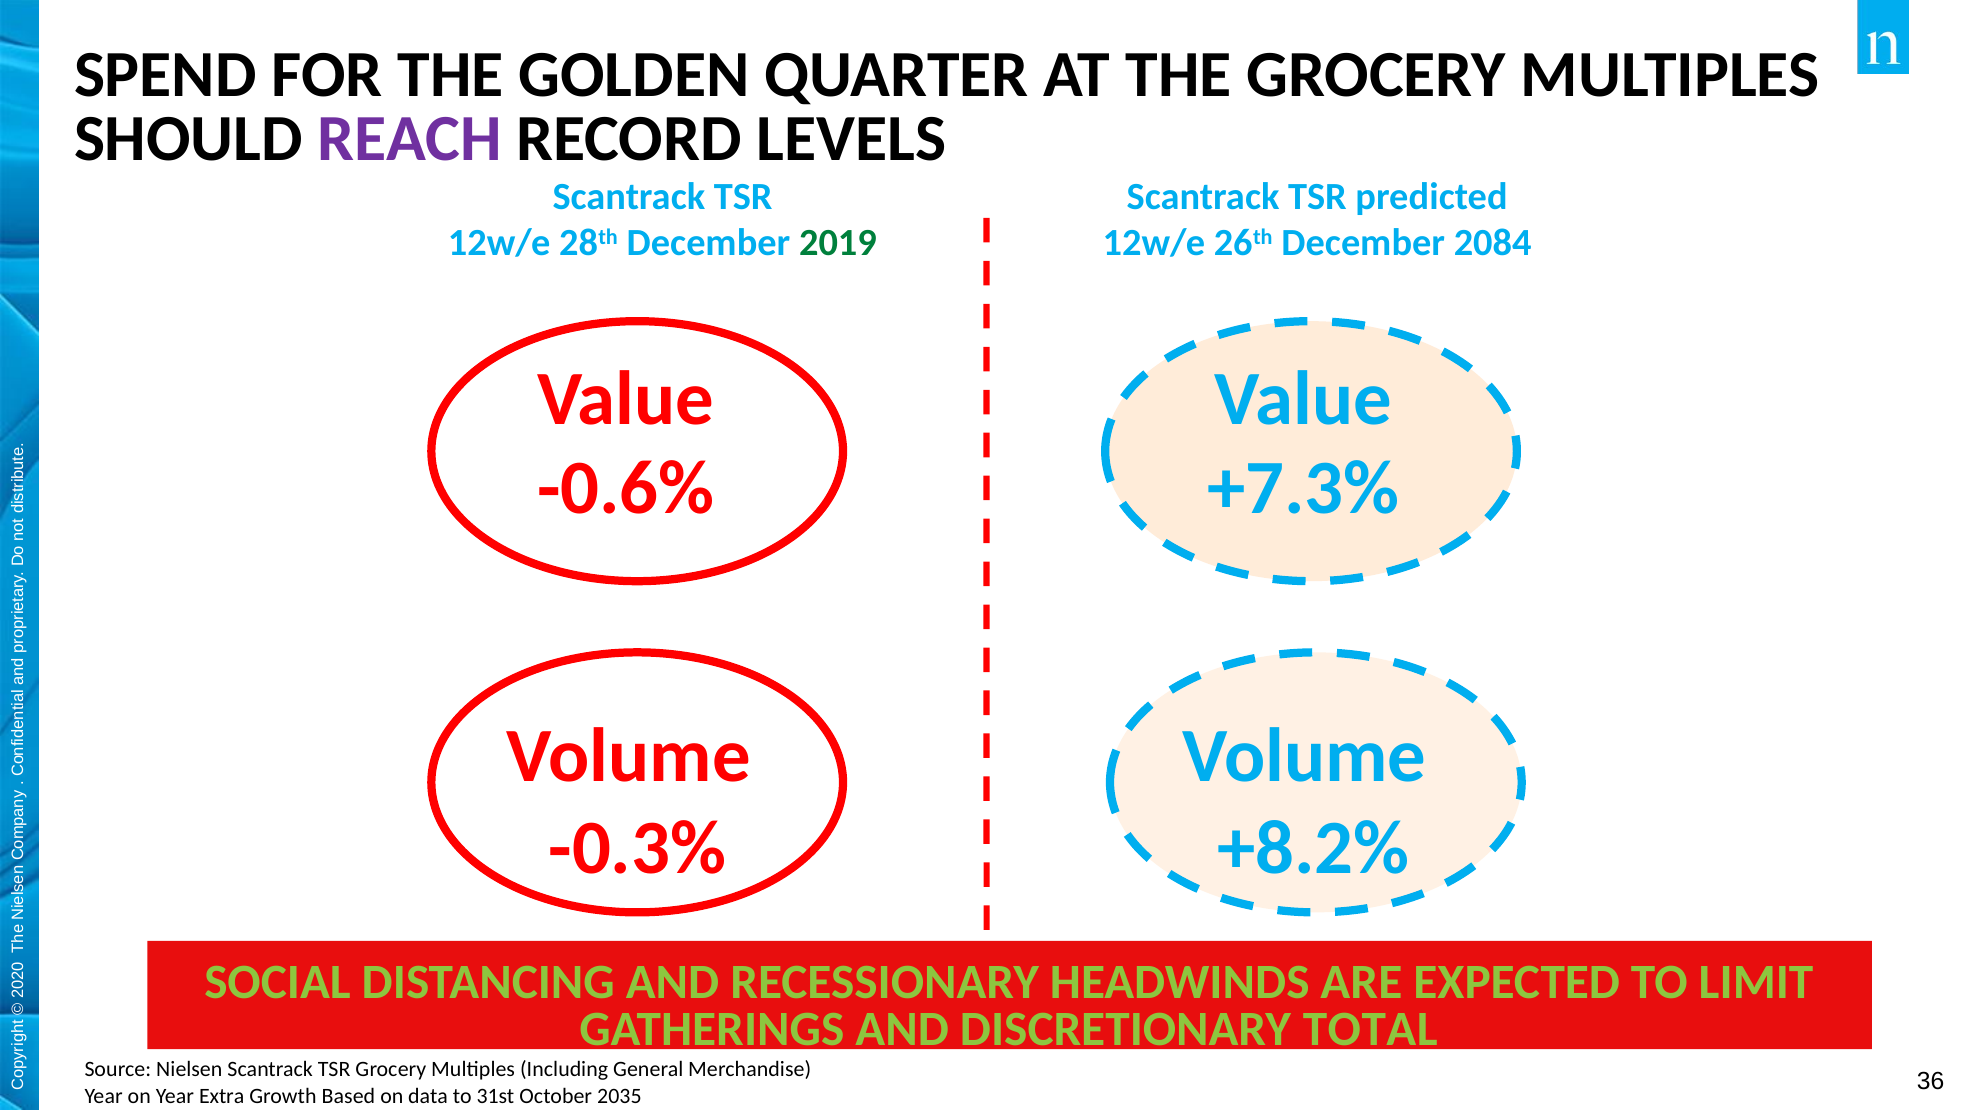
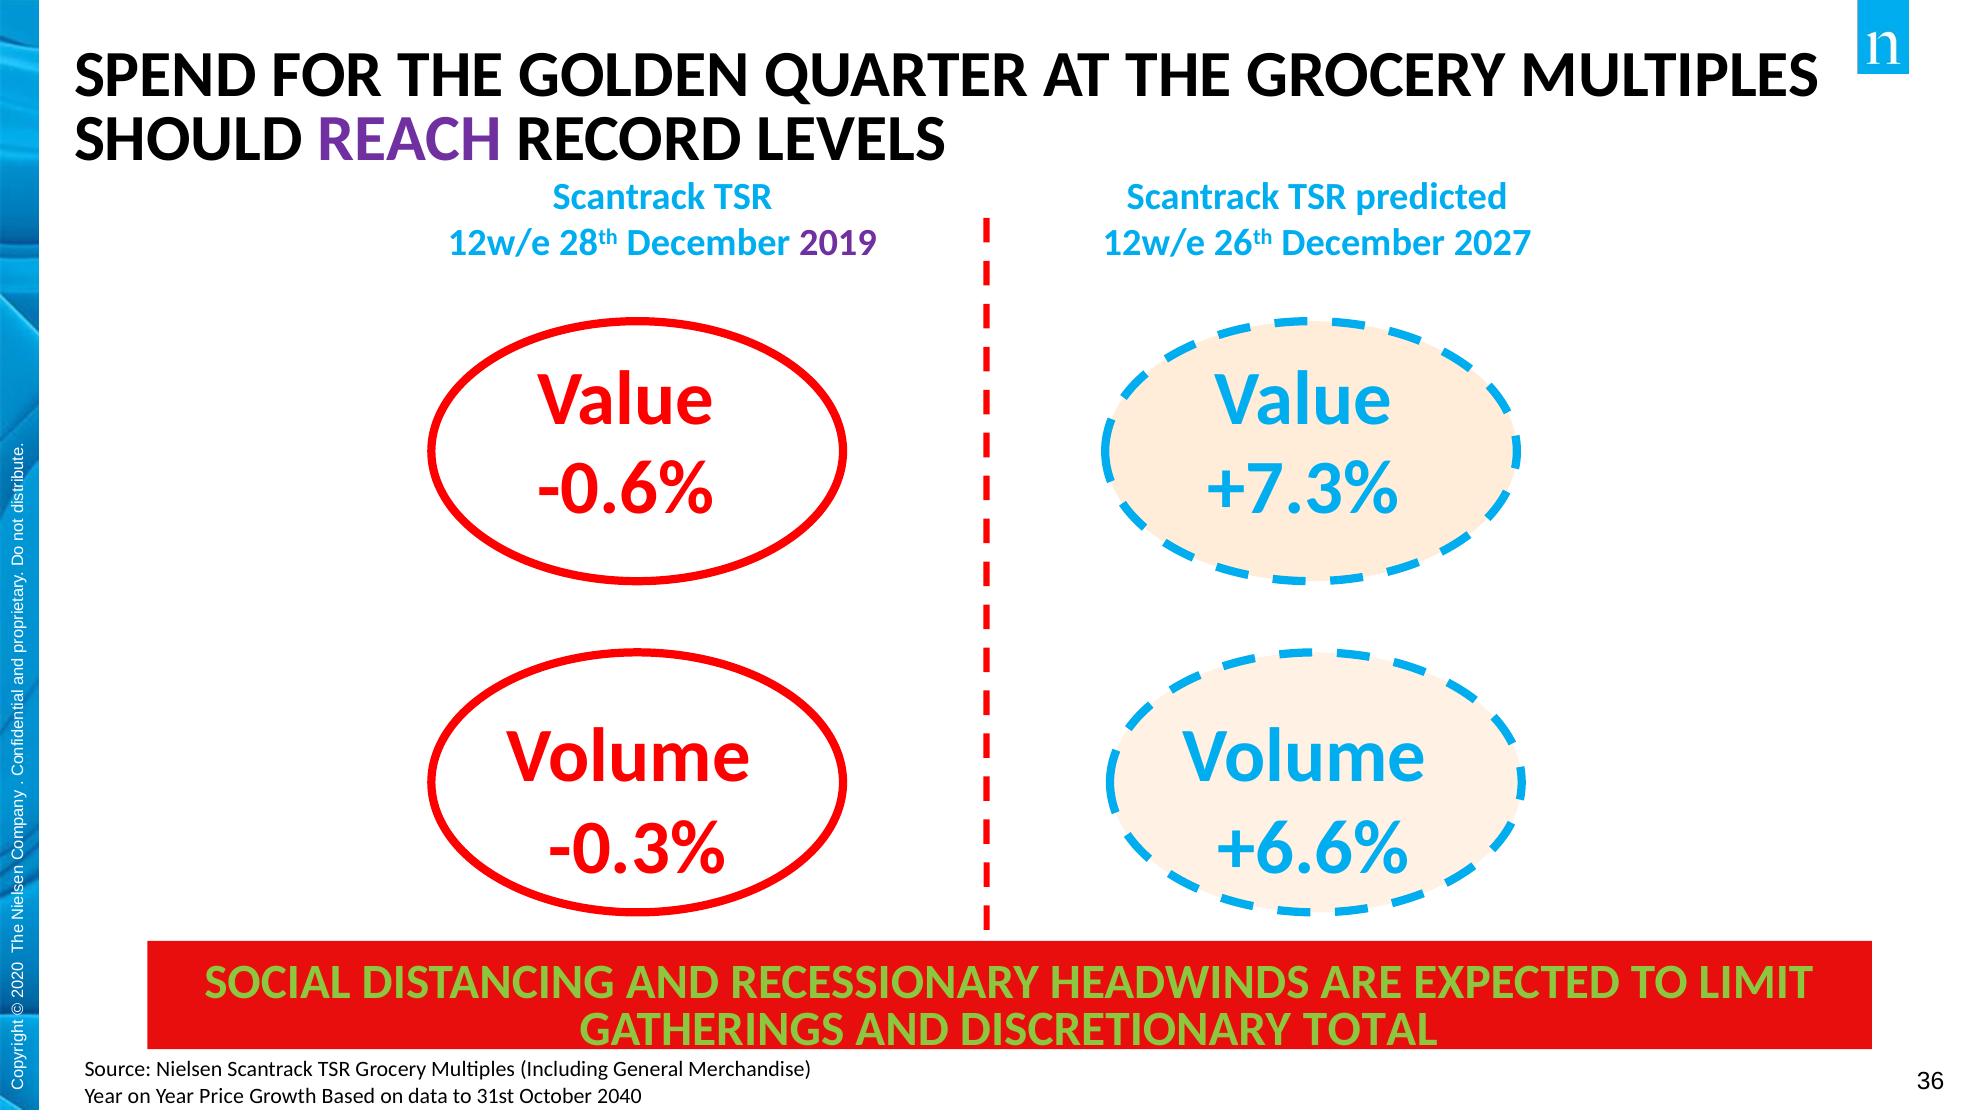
2019 colour: green -> purple
2084: 2084 -> 2027
+8.2%: +8.2% -> +6.6%
Extra: Extra -> Price
2035: 2035 -> 2040
